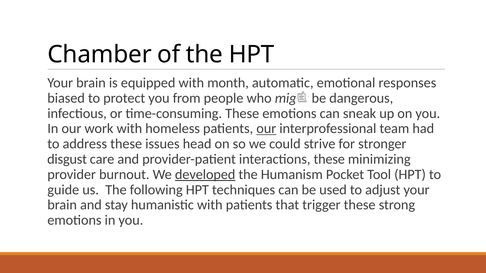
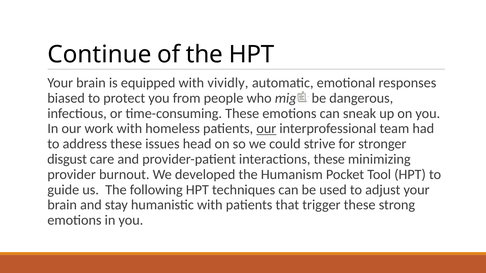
Chamber: Chamber -> Continue
month: month -> vividly
developed underline: present -> none
